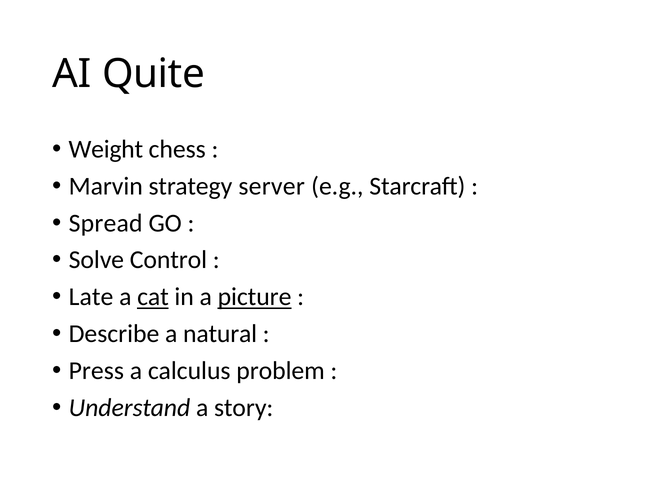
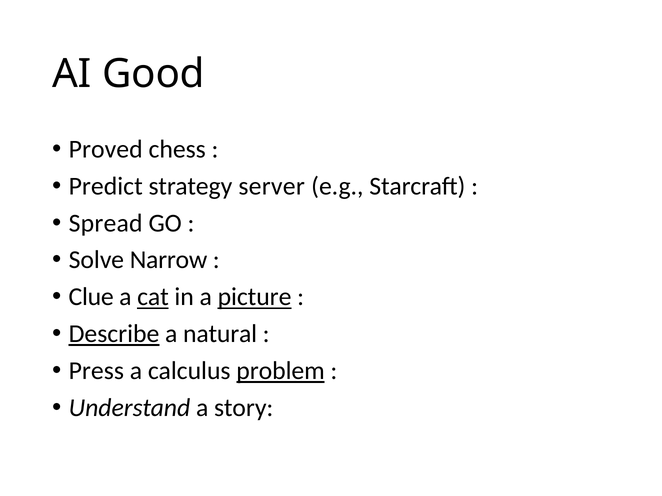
Quite: Quite -> Good
Weight: Weight -> Proved
Marvin: Marvin -> Predict
Control: Control -> Narrow
Late: Late -> Clue
Describe underline: none -> present
problem underline: none -> present
